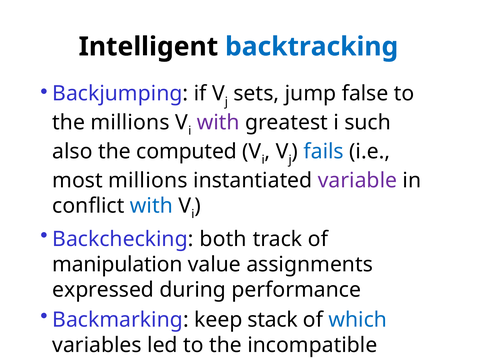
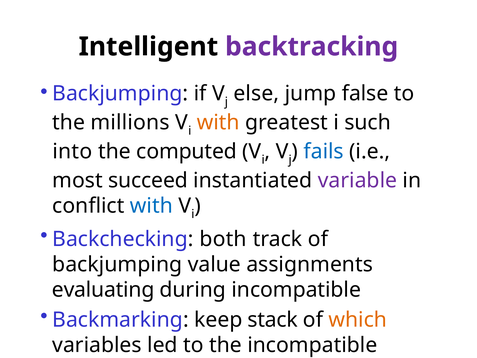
backtracking colour: blue -> purple
sets: sets -> else
with at (218, 122) colour: purple -> orange
also: also -> into
most millions: millions -> succeed
manipulation at (117, 264): manipulation -> backjumping
expressed: expressed -> evaluating
during performance: performance -> incompatible
which colour: blue -> orange
